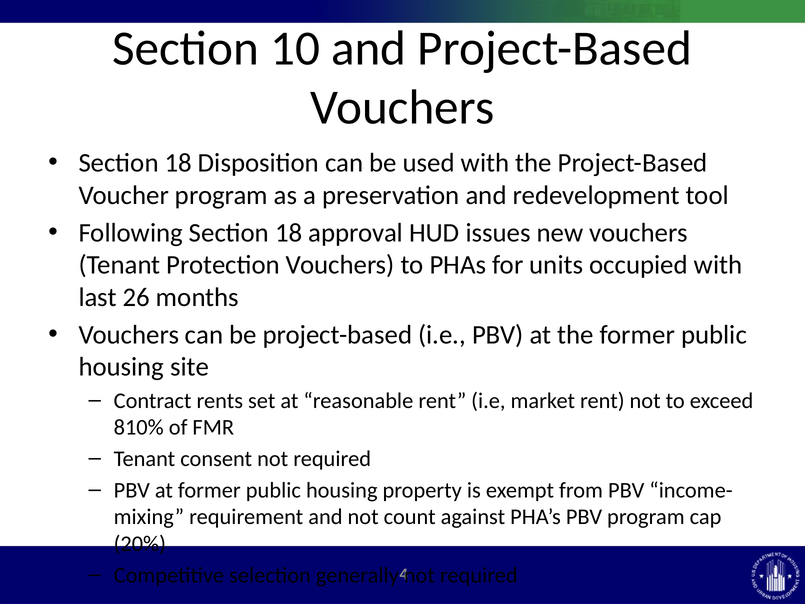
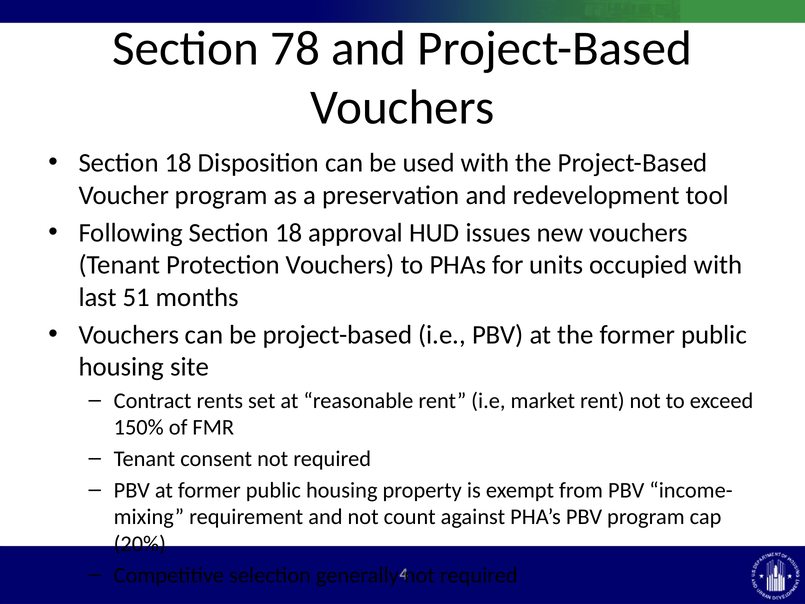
10: 10 -> 78
26: 26 -> 51
810%: 810% -> 150%
